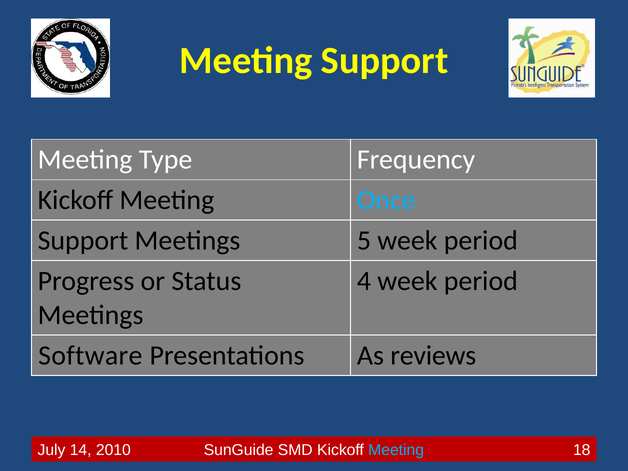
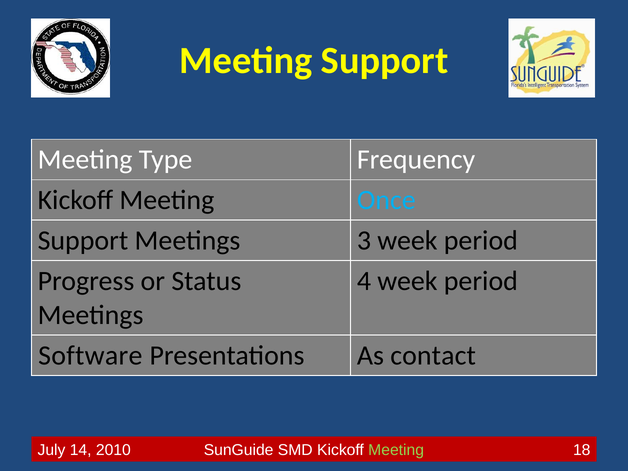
5: 5 -> 3
reviews: reviews -> contact
Meeting at (396, 450) colour: light blue -> light green
